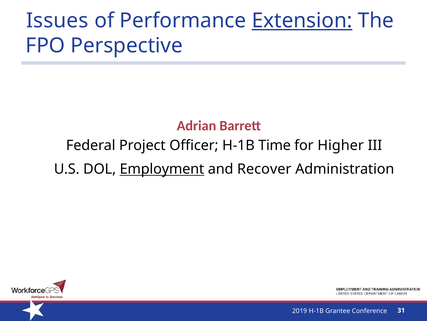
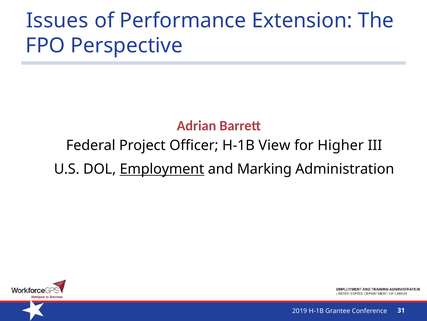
Extension underline: present -> none
Time: Time -> View
Recover: Recover -> Marking
